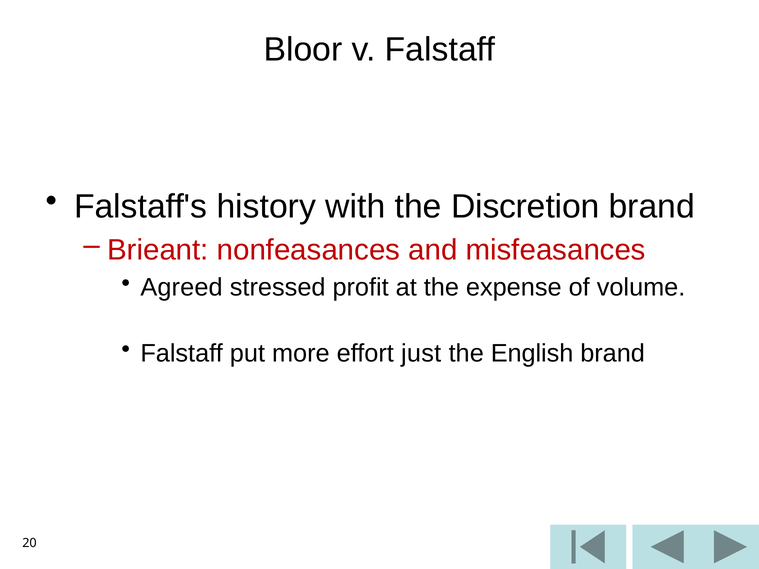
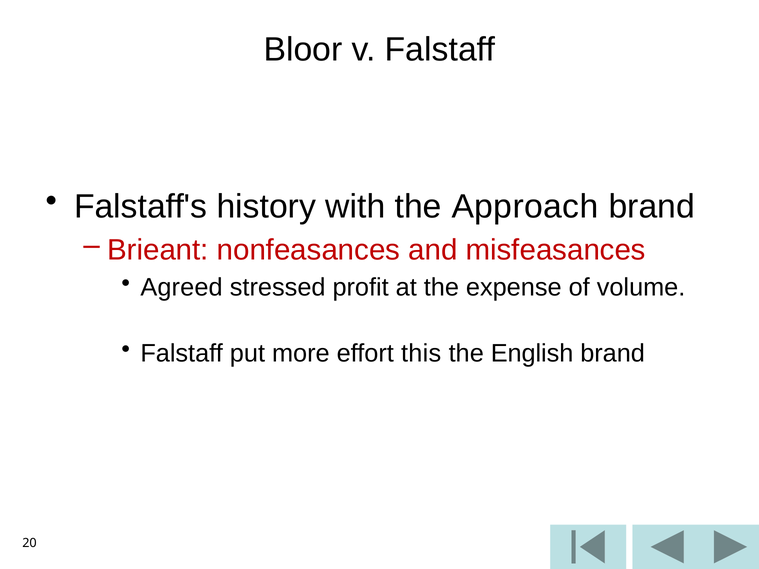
Discretion: Discretion -> Approach
just: just -> this
